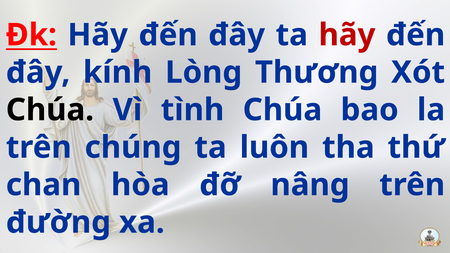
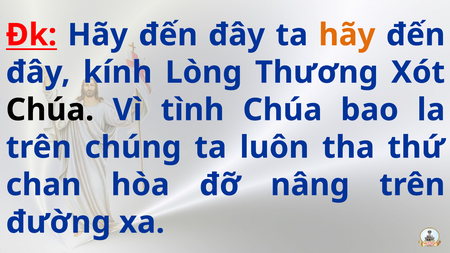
hãy at (347, 35) colour: red -> orange
